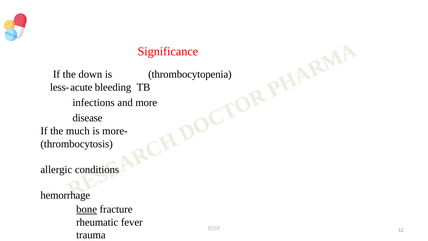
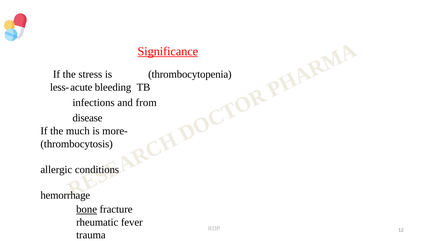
Significance underline: none -> present
down: down -> stress
more: more -> from
